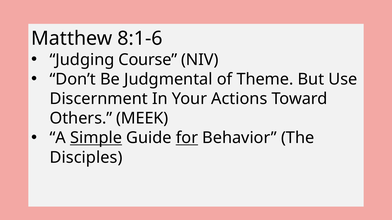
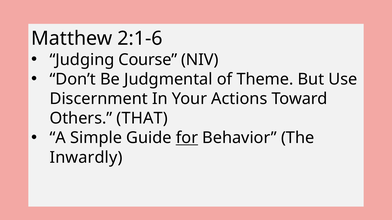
8:1-6: 8:1-6 -> 2:1-6
MEEK: MEEK -> THAT
Simple underline: present -> none
Disciples: Disciples -> Inwardly
